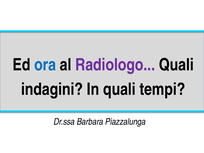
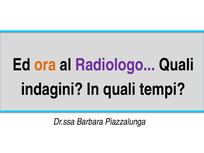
ora colour: blue -> orange
